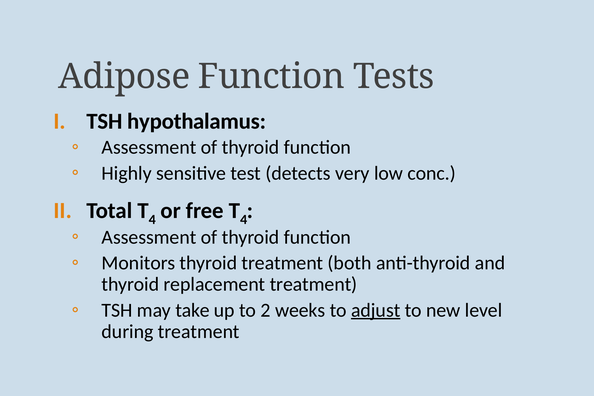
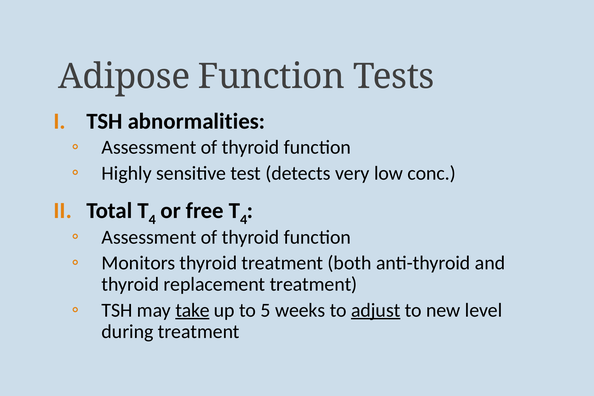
hypothalamus: hypothalamus -> abnormalities
take underline: none -> present
2: 2 -> 5
